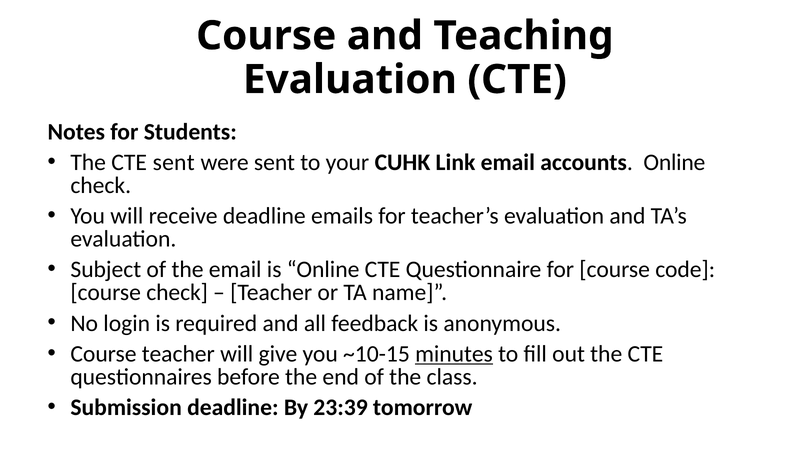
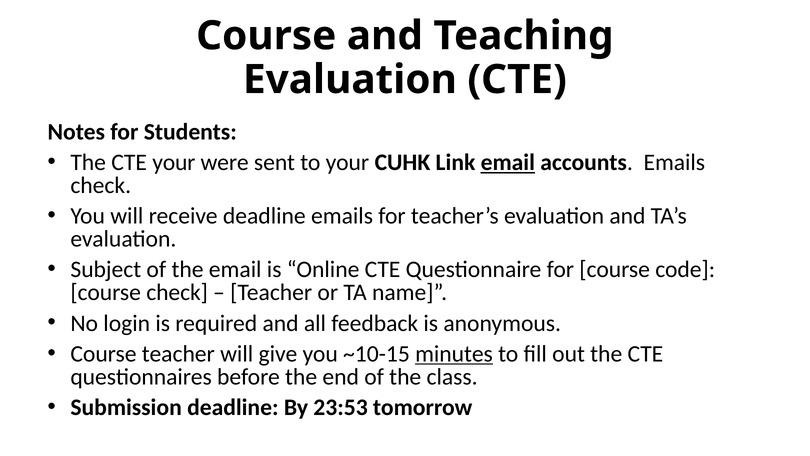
CTE sent: sent -> your
email at (508, 162) underline: none -> present
accounts Online: Online -> Emails
23:39: 23:39 -> 23:53
